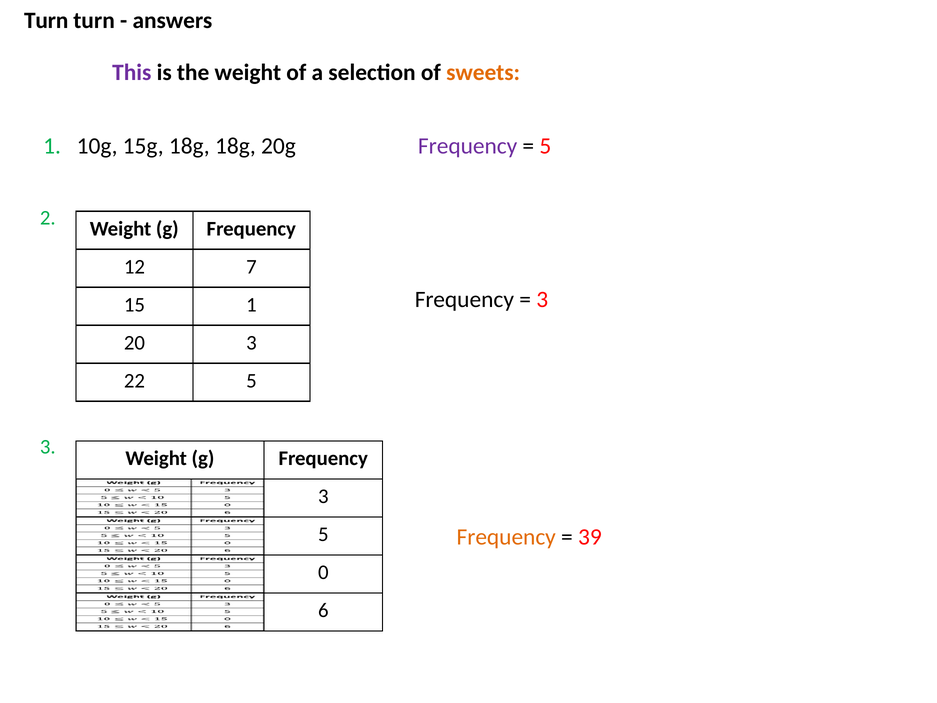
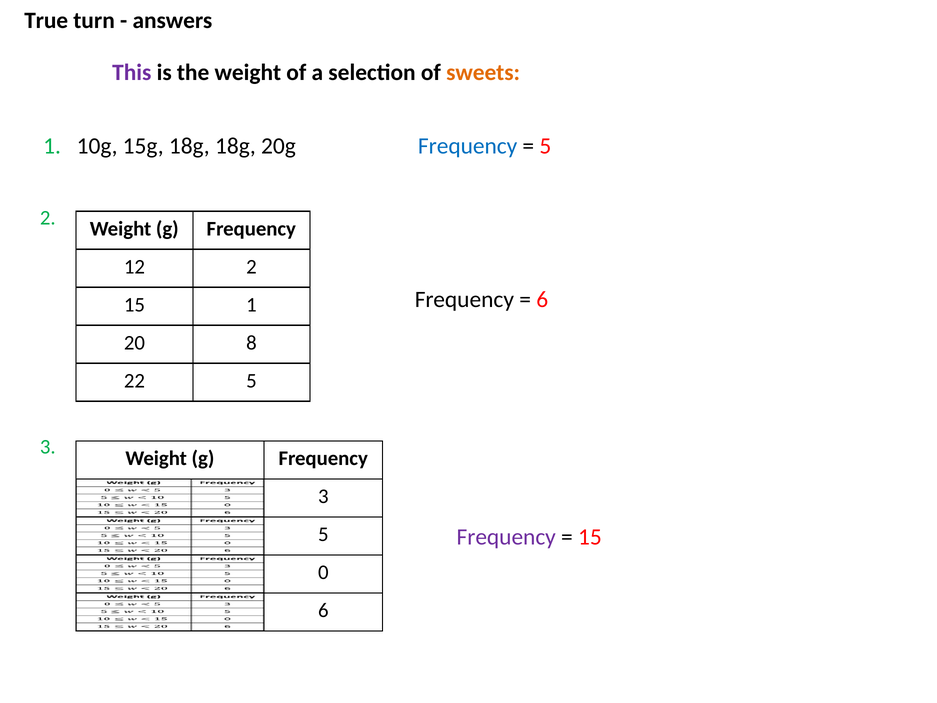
Turn at (46, 20): Turn -> True
Frequency at (468, 146) colour: purple -> blue
12 7: 7 -> 2
3 at (542, 299): 3 -> 6
20 3: 3 -> 8
Frequency at (506, 537) colour: orange -> purple
39 at (590, 537): 39 -> 15
